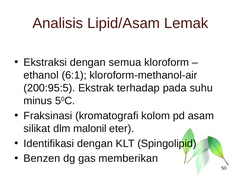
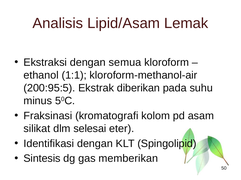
6:1: 6:1 -> 1:1
terhadap: terhadap -> diberikan
malonil: malonil -> selesai
Benzen: Benzen -> Sintesis
